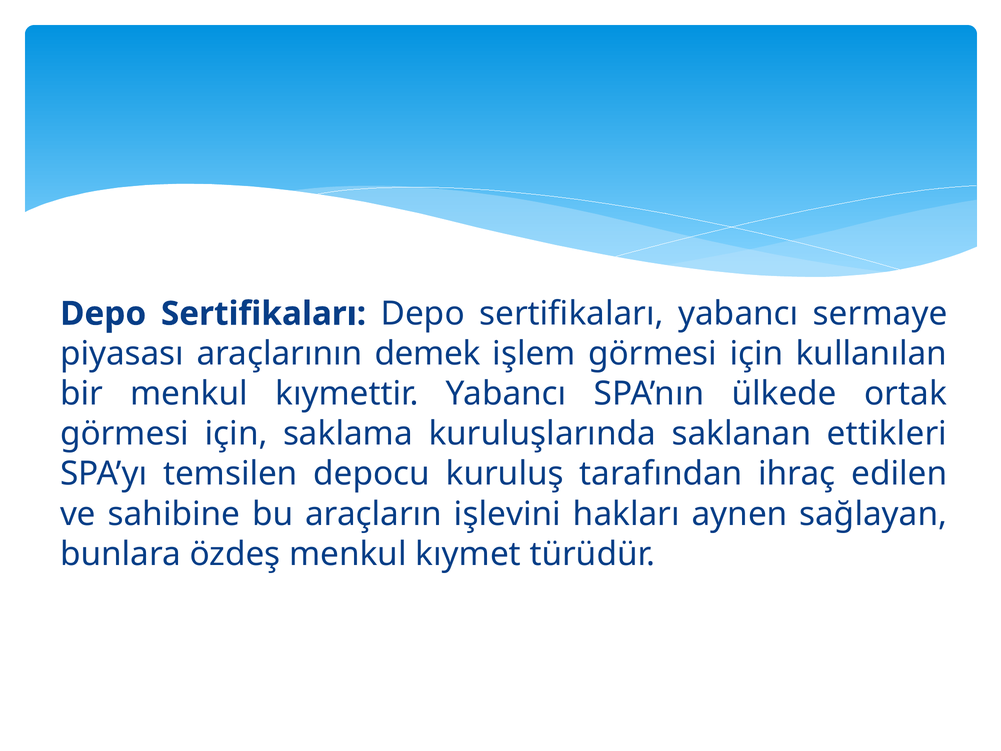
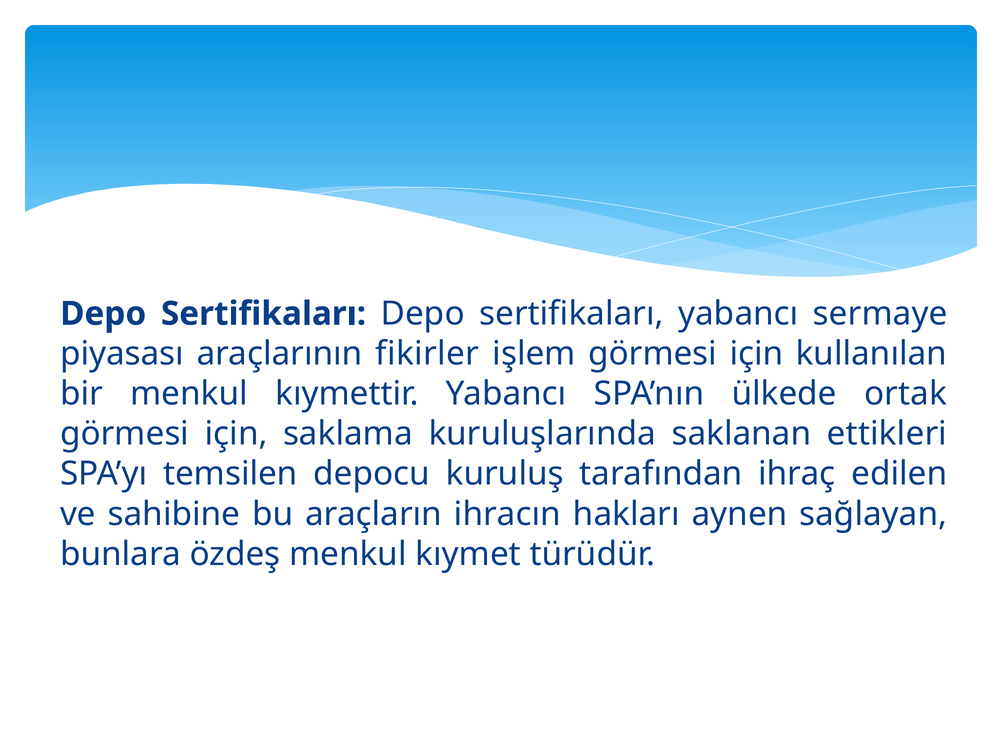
demek: demek -> fikirler
işlevini: işlevini -> ihracın
